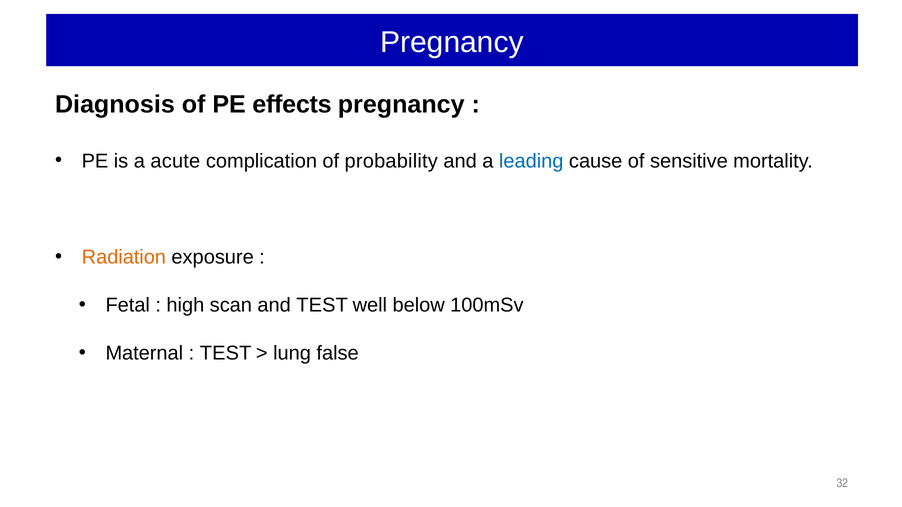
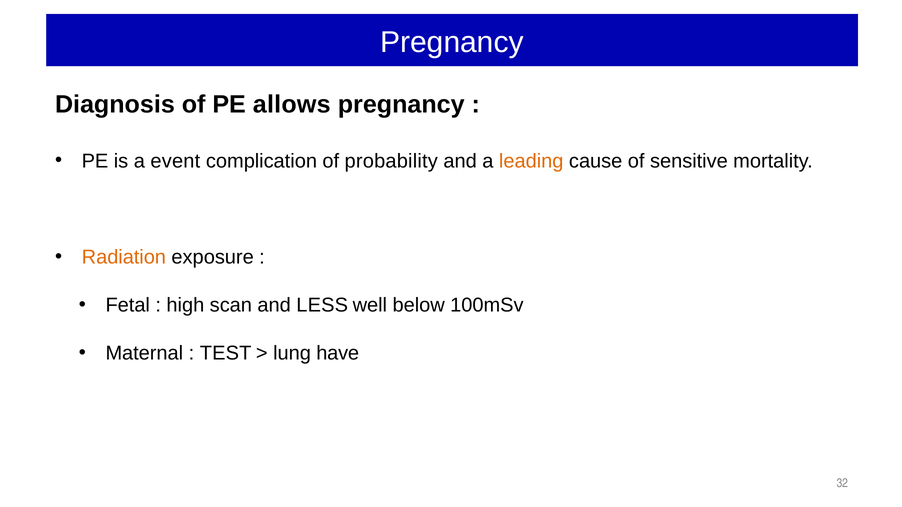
effects: effects -> allows
acute: acute -> event
leading colour: blue -> orange
and TEST: TEST -> LESS
false: false -> have
